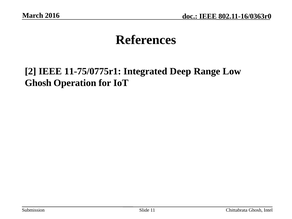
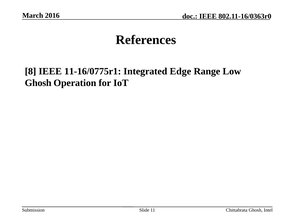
2: 2 -> 8
11-75/0775r1: 11-75/0775r1 -> 11-16/0775r1
Deep: Deep -> Edge
